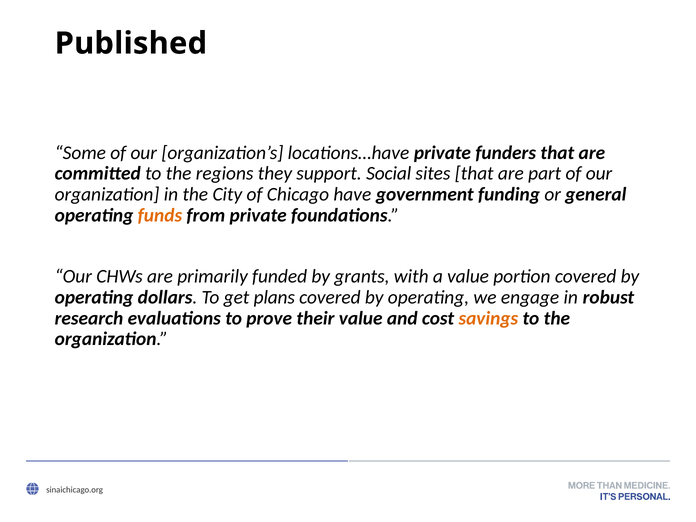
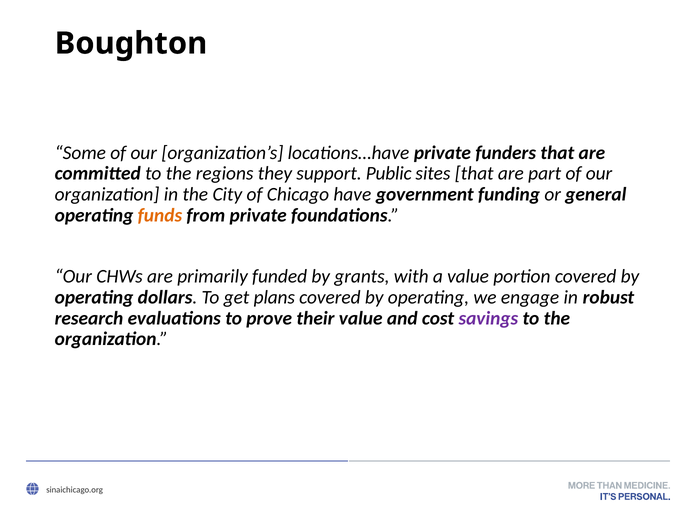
Published: Published -> Boughton
Social: Social -> Public
savings colour: orange -> purple
